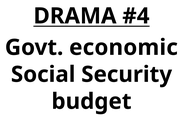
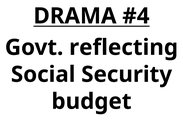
economic: economic -> reflecting
